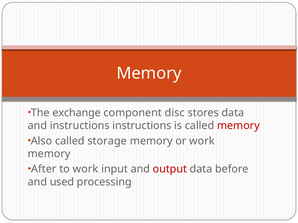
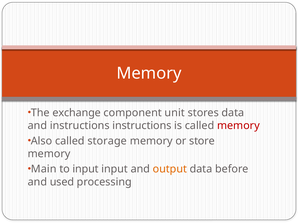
disc: disc -> unit
or work: work -> store
After: After -> Main
to work: work -> input
output colour: red -> orange
